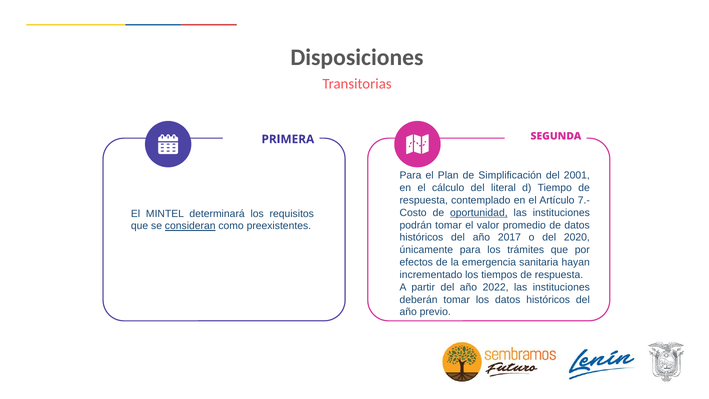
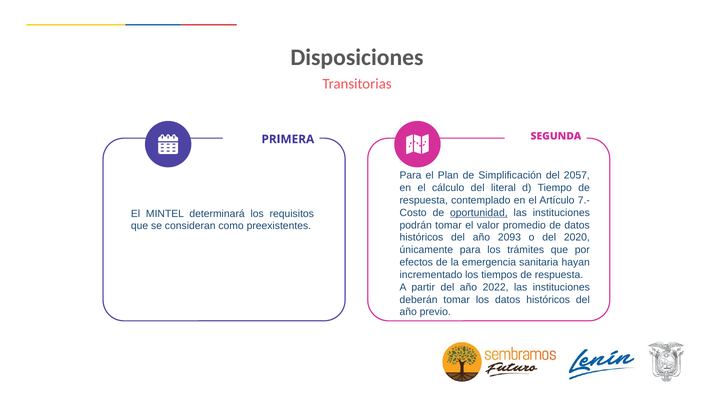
2001: 2001 -> 2057
consideran underline: present -> none
2017: 2017 -> 2093
